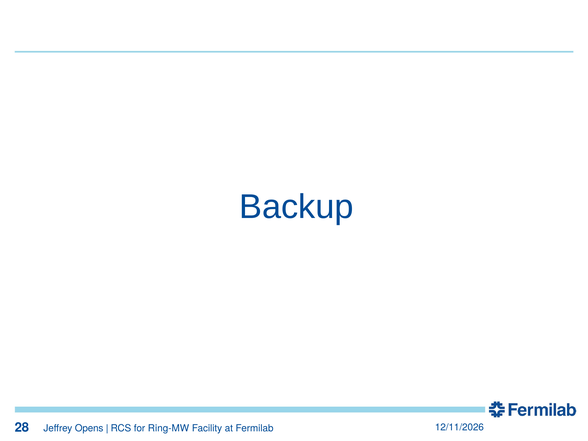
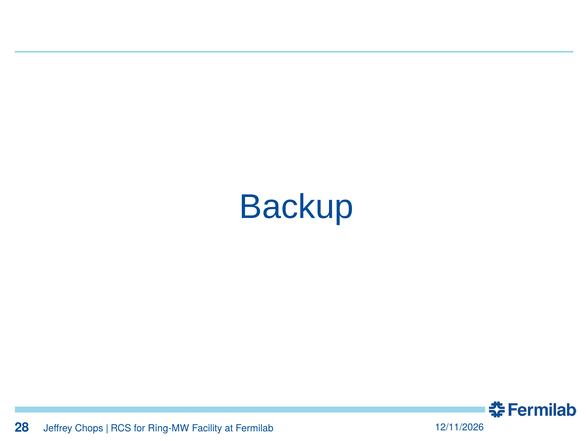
Opens: Opens -> Chops
